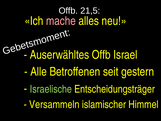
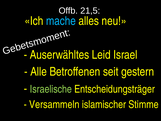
mache colour: pink -> light blue
Auserwähltes Offb: Offb -> Leid
Himmel: Himmel -> Stimme
